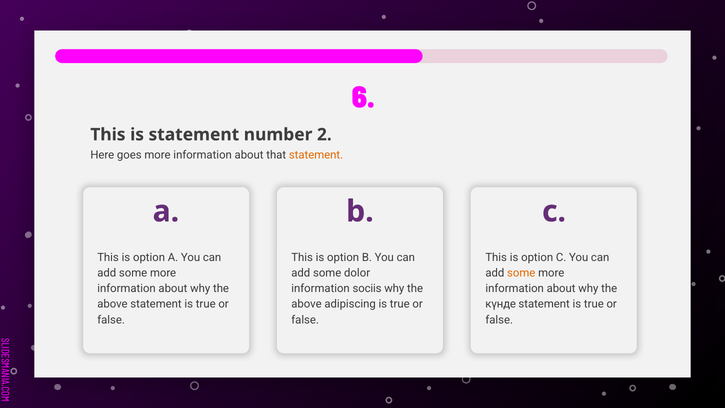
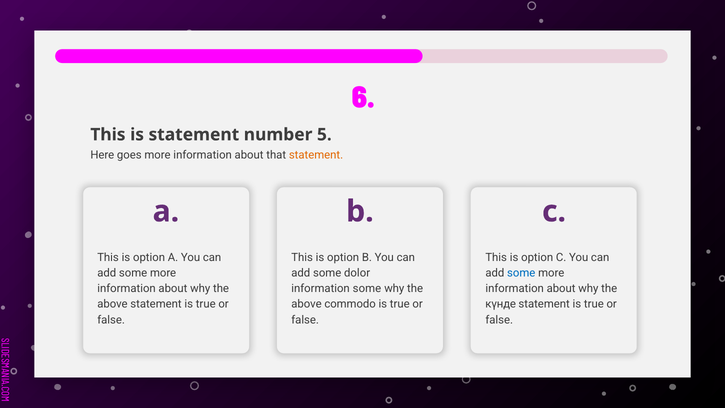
2: 2 -> 5
some at (521, 273) colour: orange -> blue
information sociis: sociis -> some
adipiscing: adipiscing -> commodo
